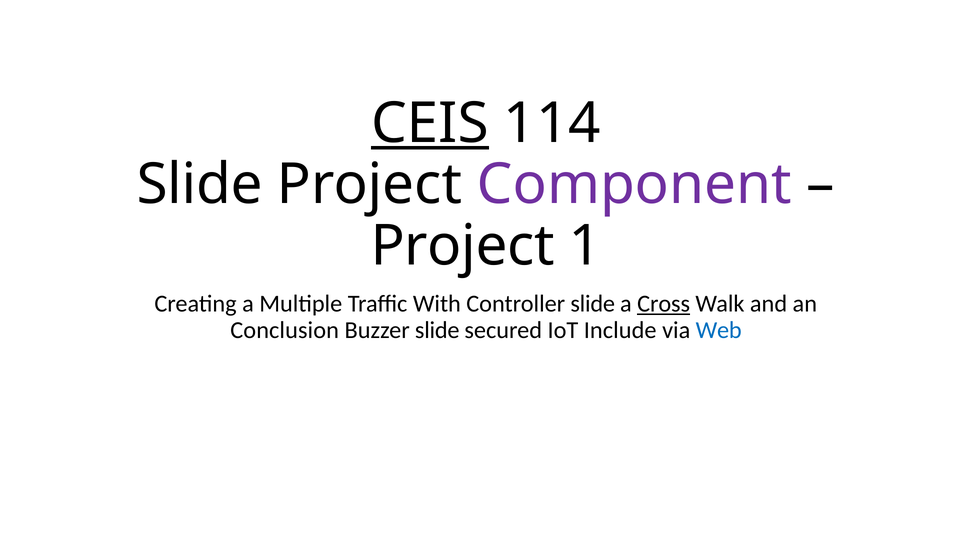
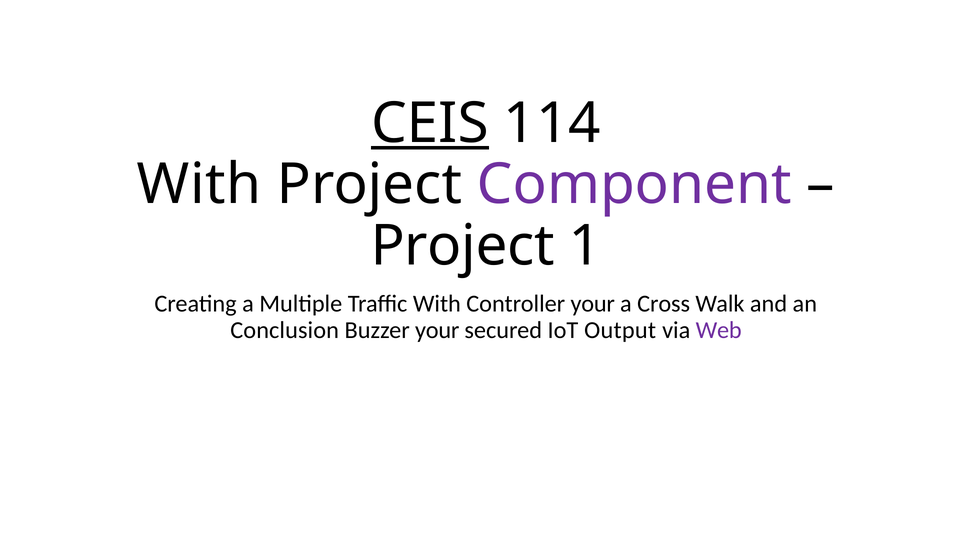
Slide at (200, 185): Slide -> With
Controller slide: slide -> your
Cross underline: present -> none
Buzzer slide: slide -> your
Include: Include -> Output
Web colour: blue -> purple
